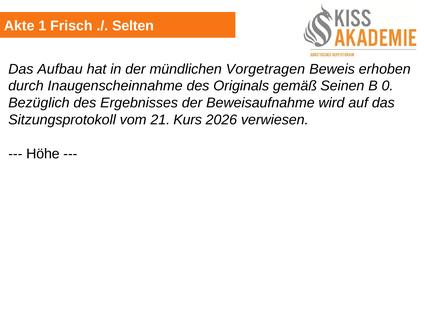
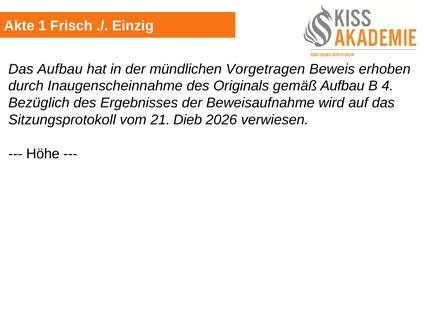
Selten: Selten -> Einzig
gemäß Seinen: Seinen -> Aufbau
0: 0 -> 4
Kurs: Kurs -> Dieb
